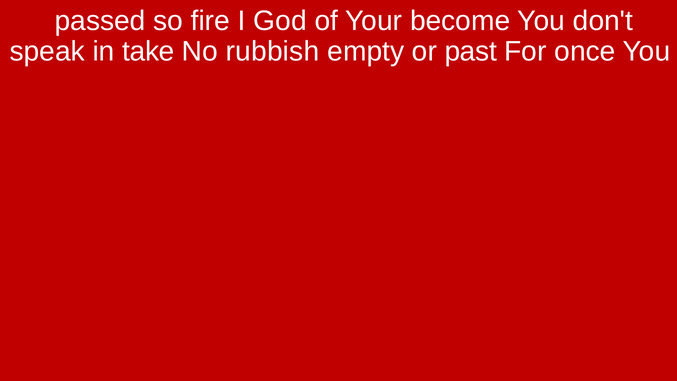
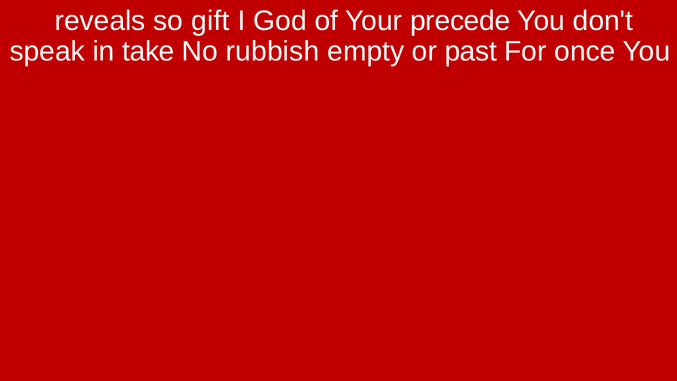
passed: passed -> reveals
fire: fire -> gift
become: become -> precede
